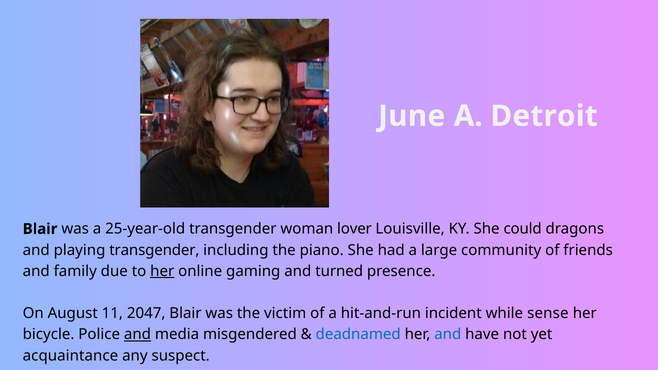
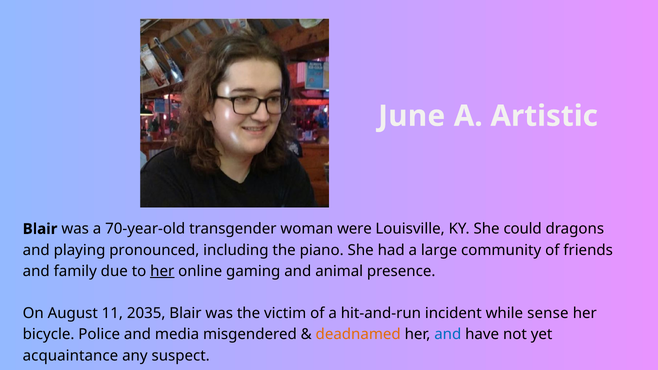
Detroit: Detroit -> Artistic
25-year-old: 25-year-old -> 70-year-old
lover: lover -> were
playing transgender: transgender -> pronounced
turned: turned -> animal
2047: 2047 -> 2035
and at (137, 335) underline: present -> none
deadnamed colour: blue -> orange
